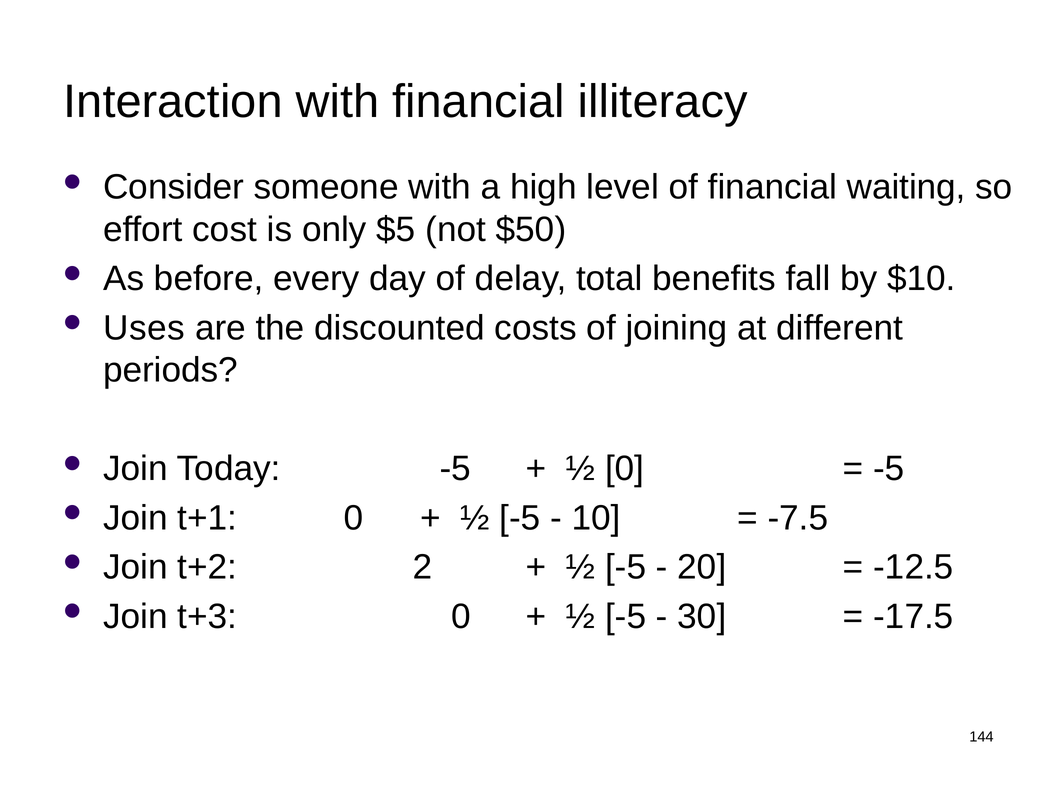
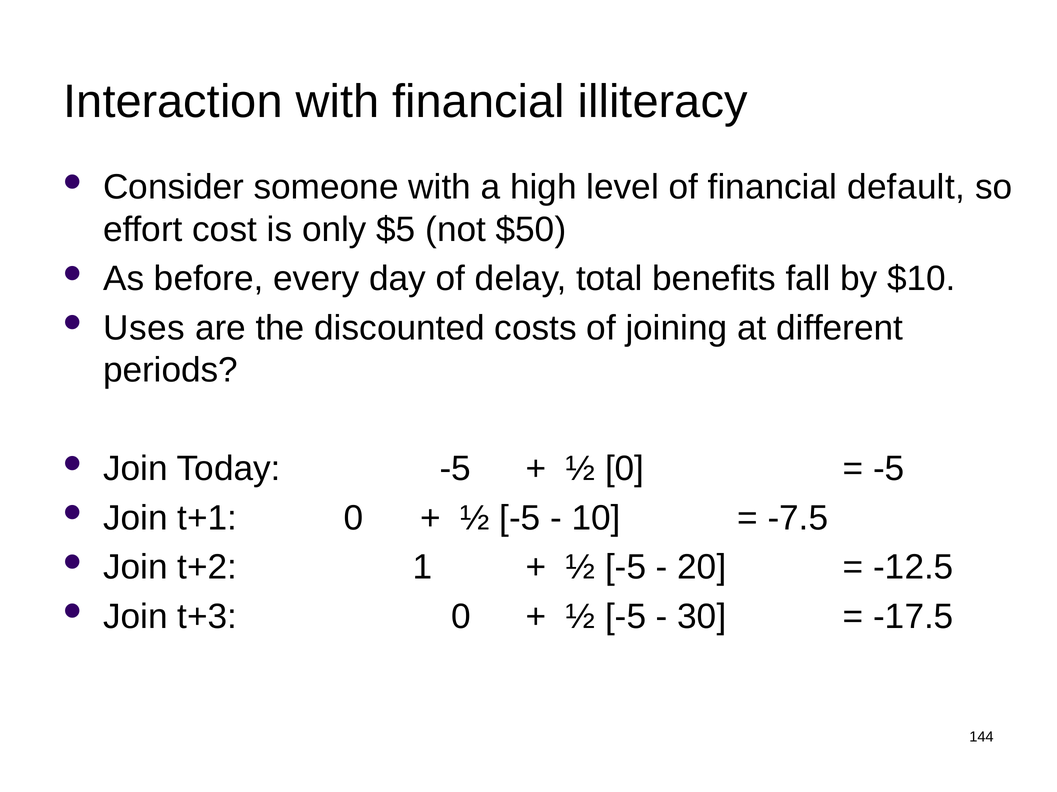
waiting: waiting -> default
2: 2 -> 1
